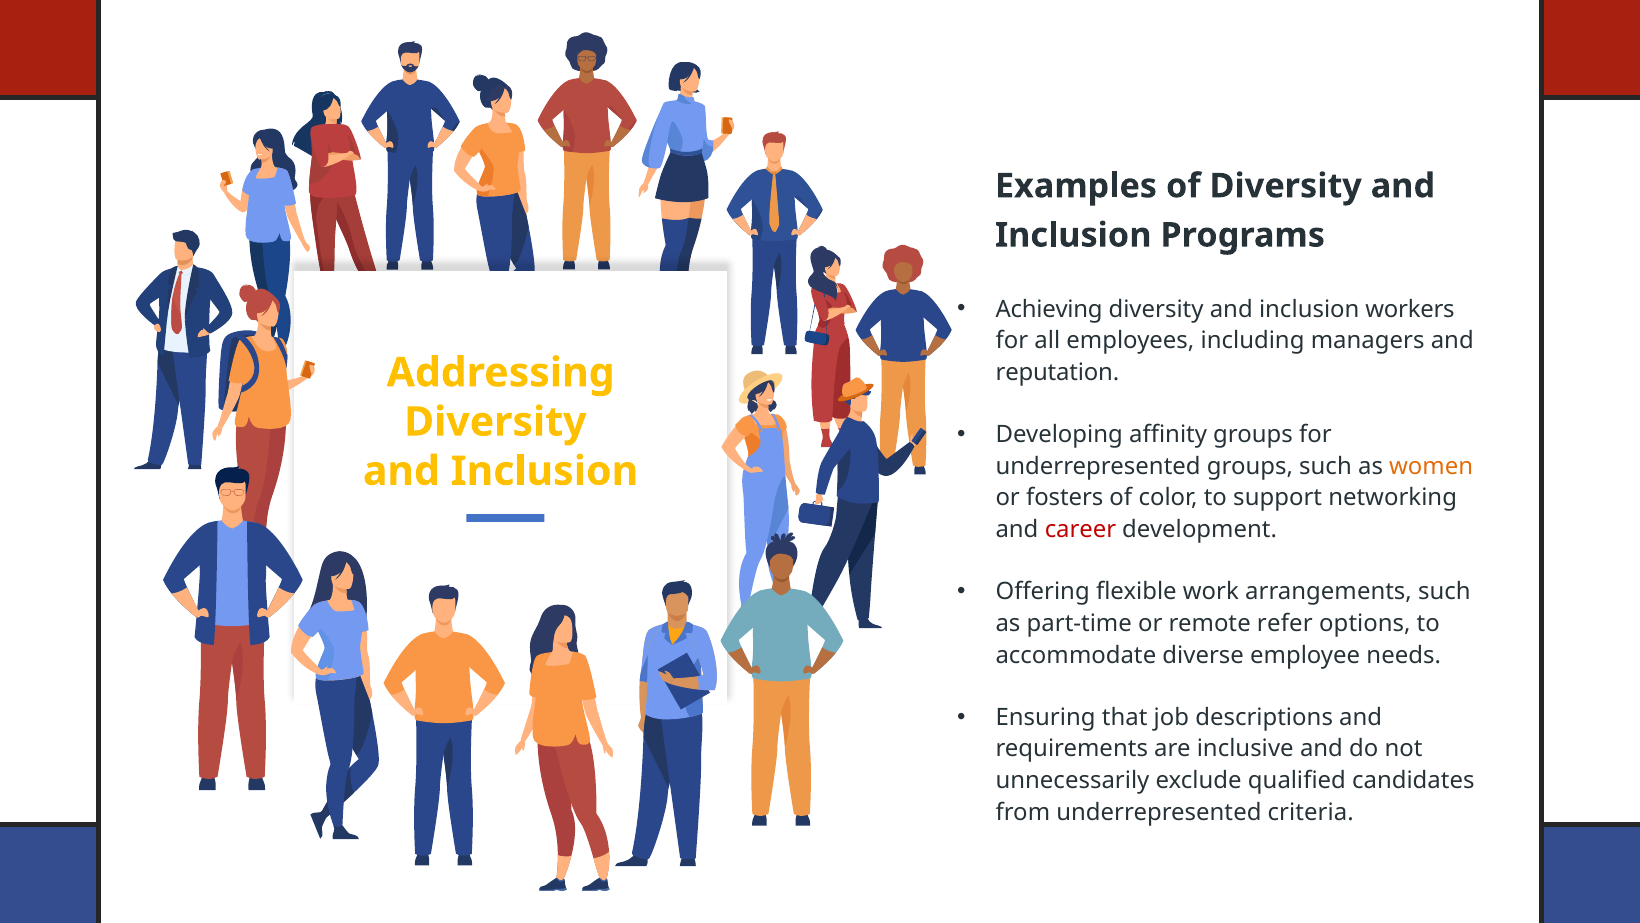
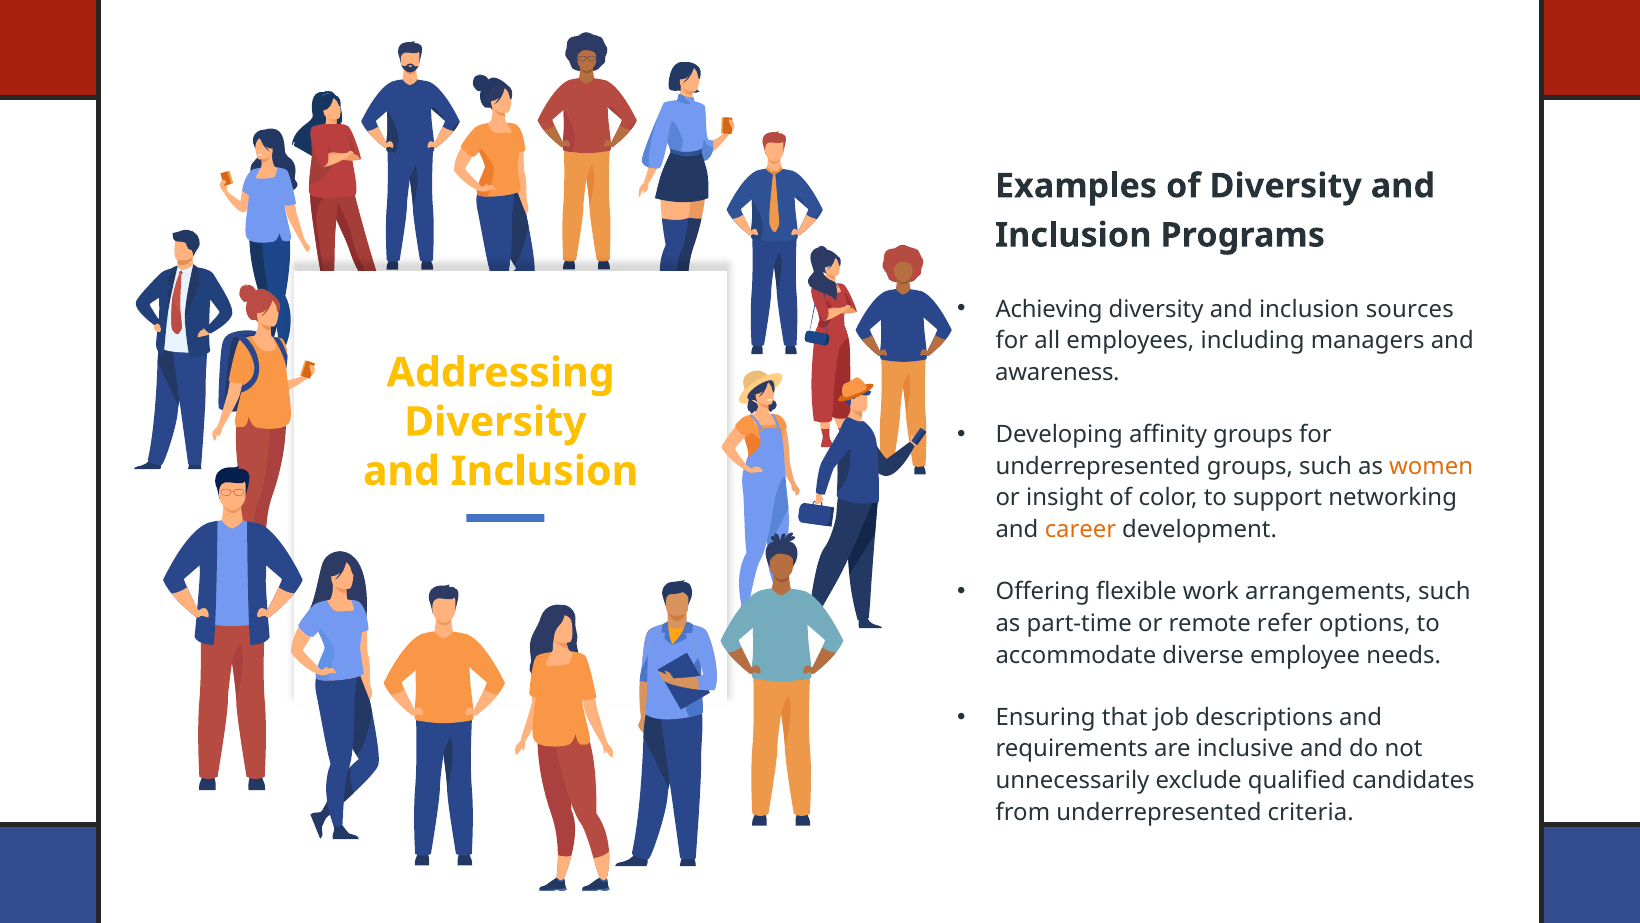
workers: workers -> sources
reputation: reputation -> awareness
fosters: fosters -> insight
career colour: red -> orange
